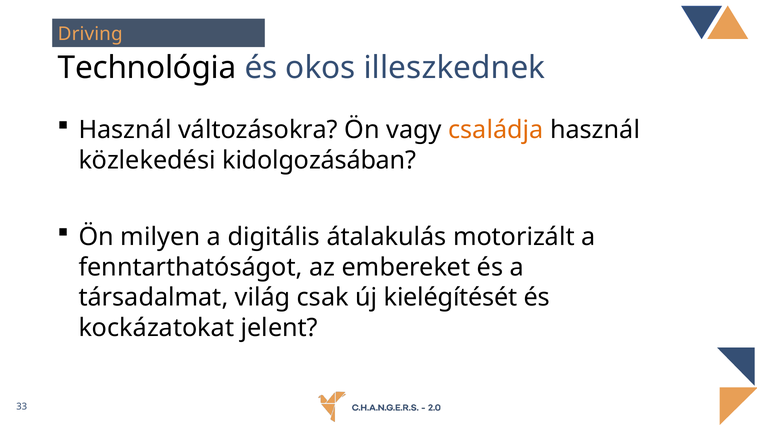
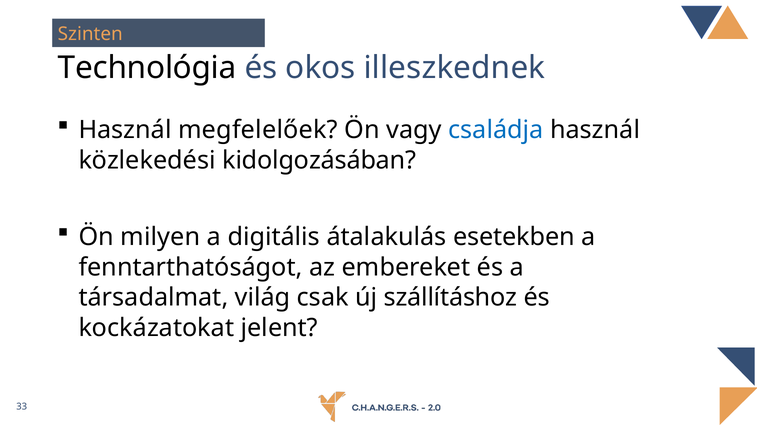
Driving: Driving -> Szinten
változásokra: változásokra -> megfelelőek
családja colour: orange -> blue
motorizált: motorizált -> esetekben
kielégítését: kielégítését -> szállításhoz
